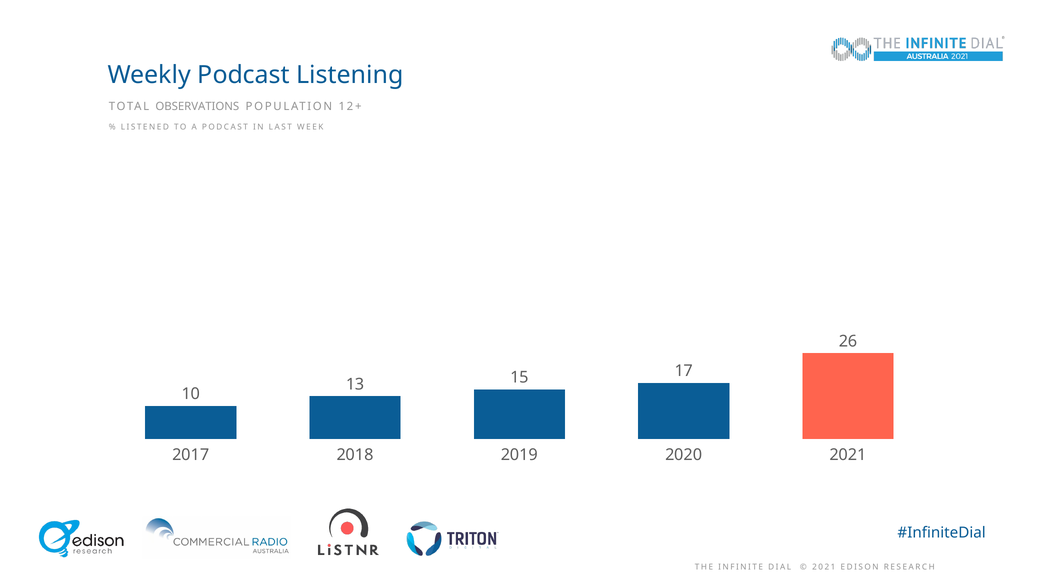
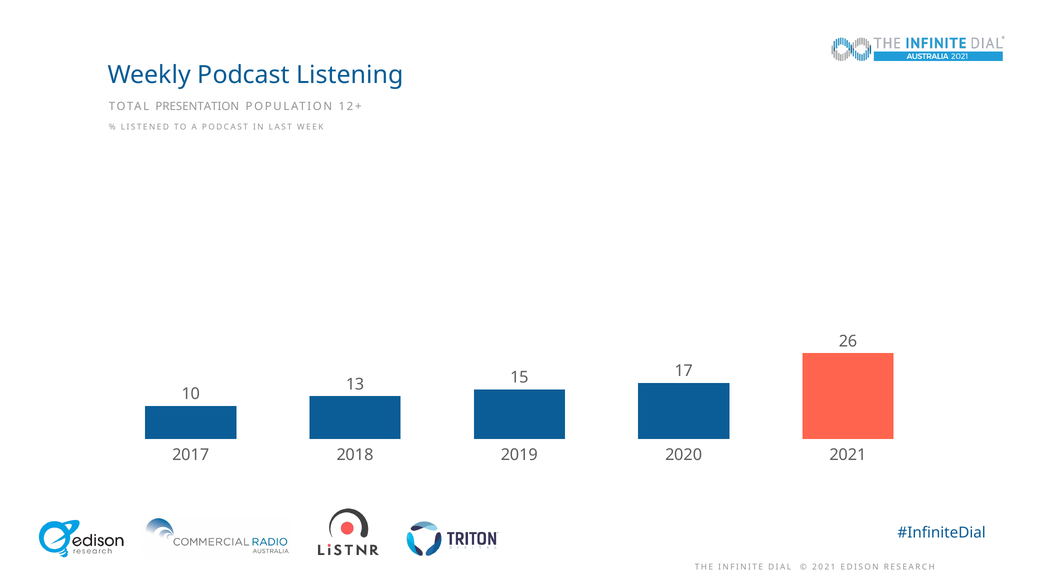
OBSERVATIONS: OBSERVATIONS -> PRESENTATION
